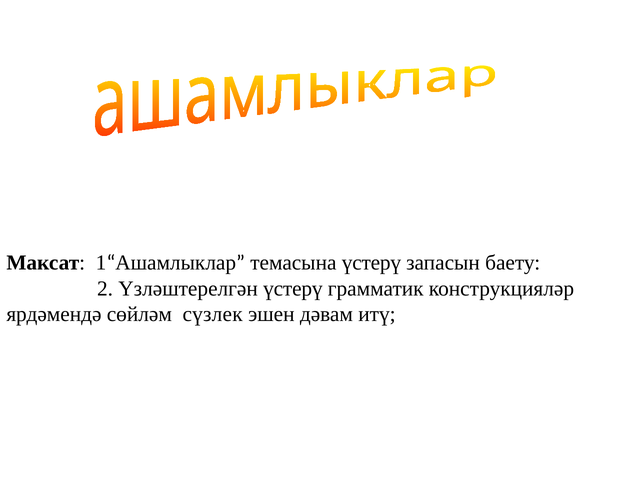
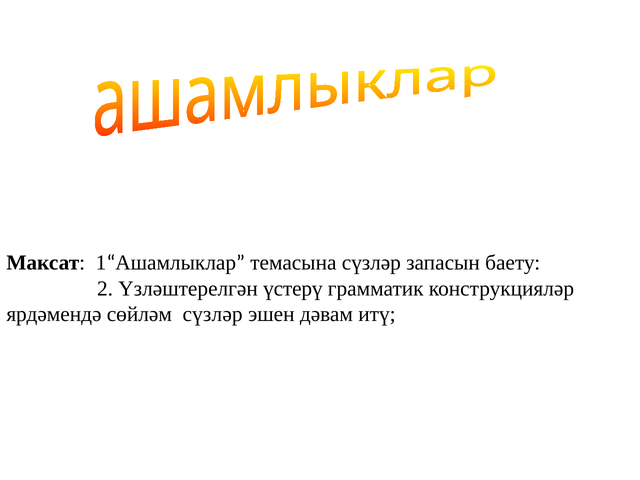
темасына үстерү: үстерү -> сүзләр
сөйләм сүзлек: сүзлек -> сүзләр
